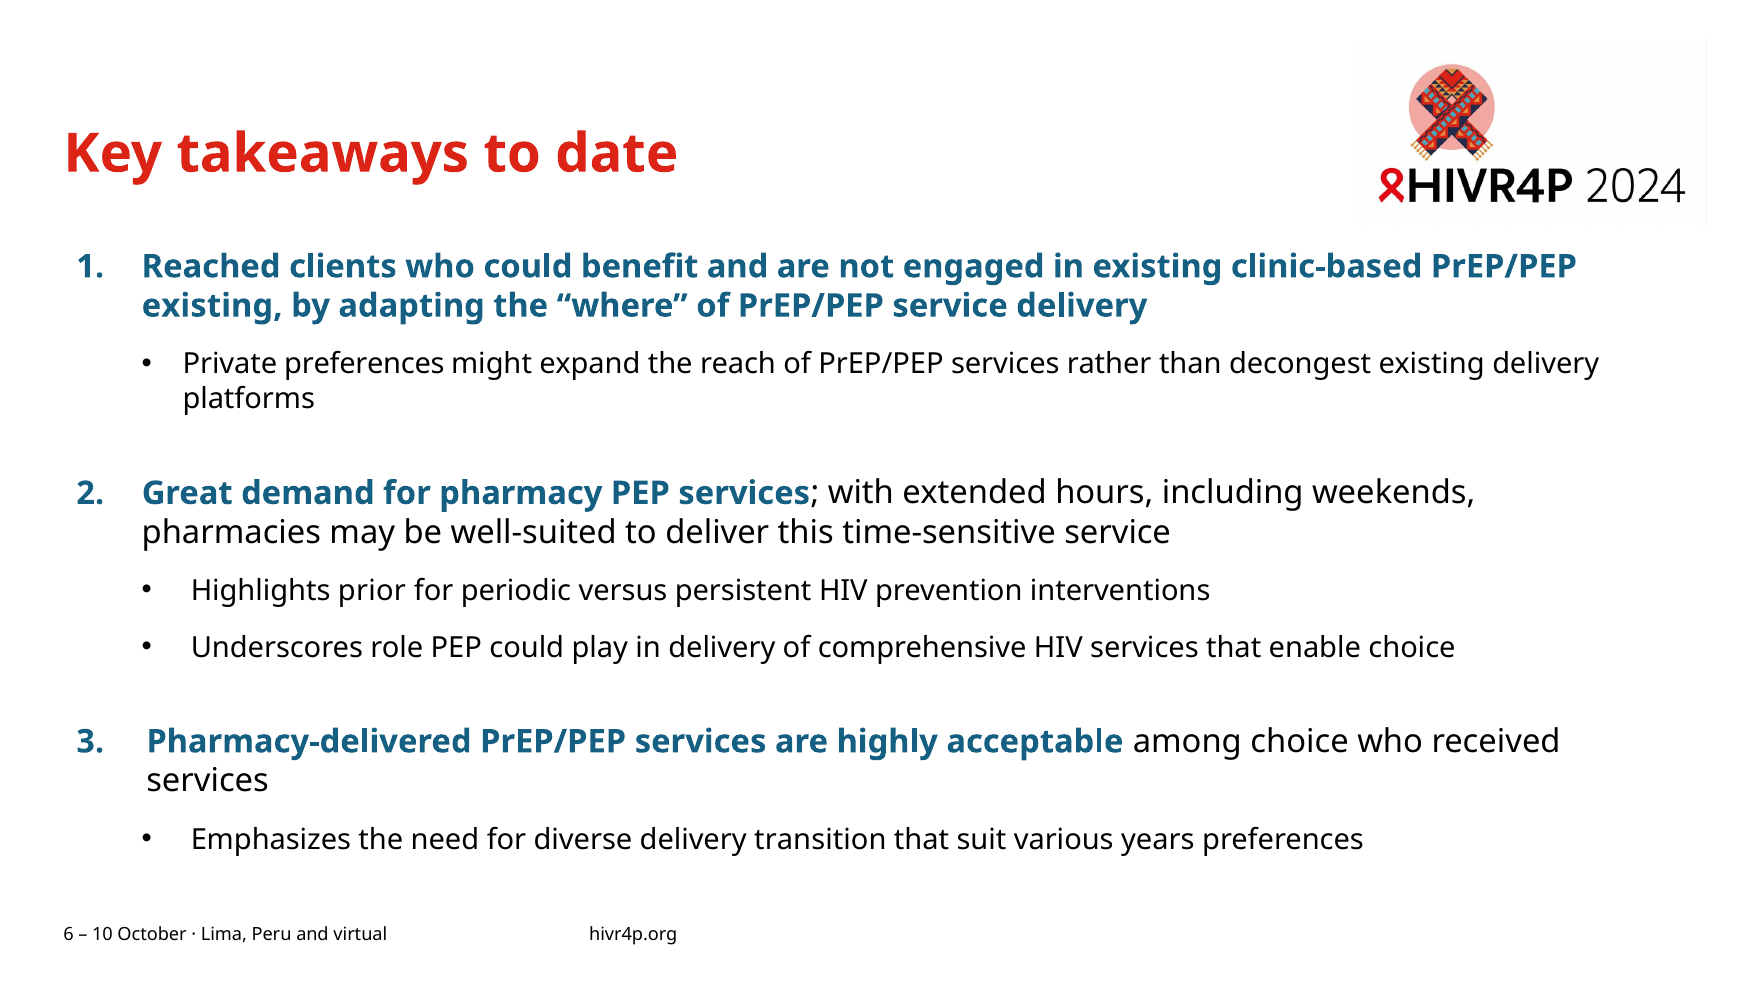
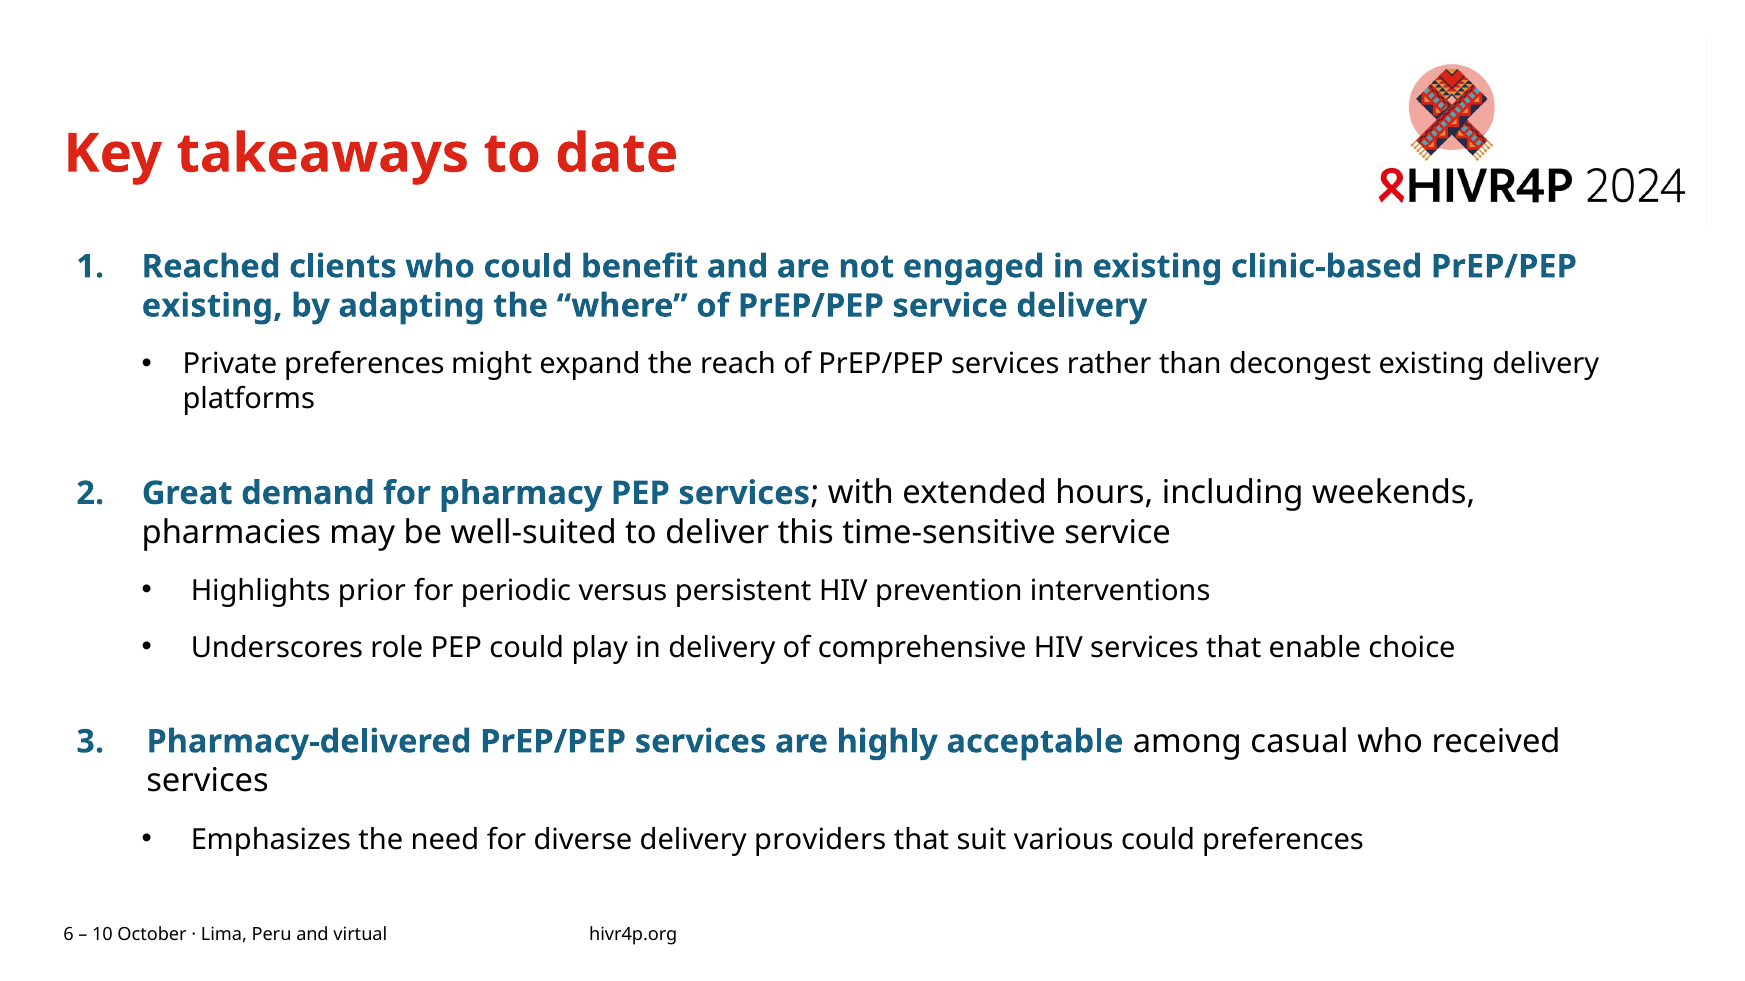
among choice: choice -> casual
transition: transition -> providers
various years: years -> could
